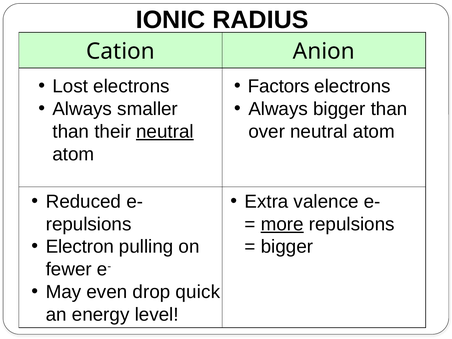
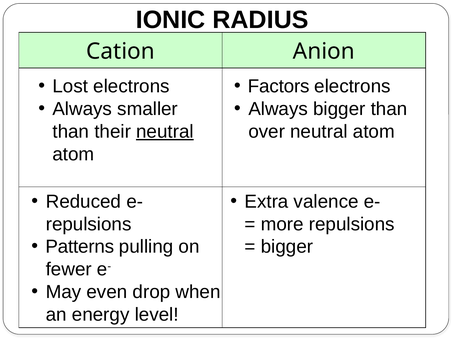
more underline: present -> none
Electron: Electron -> Patterns
quick: quick -> when
